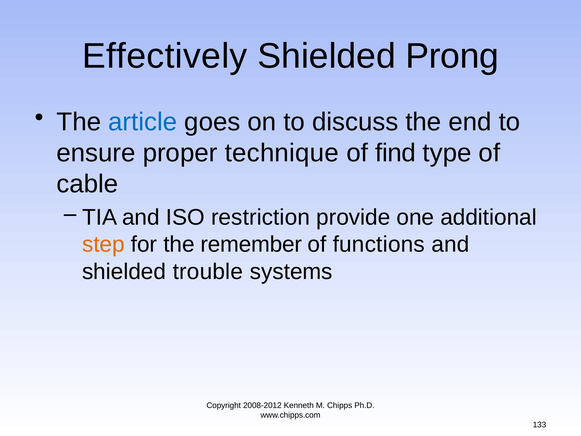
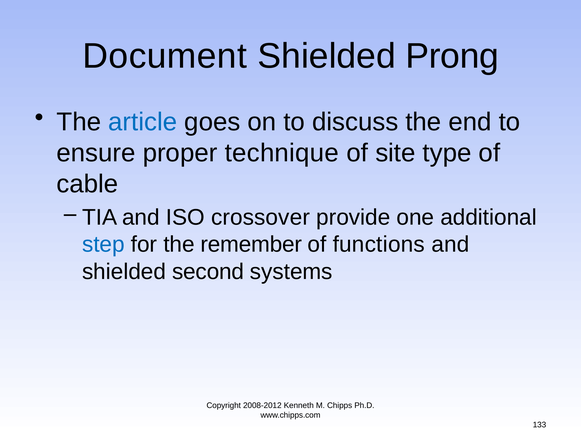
Effectively: Effectively -> Document
find: find -> site
restriction: restriction -> crossover
step colour: orange -> blue
trouble: trouble -> second
